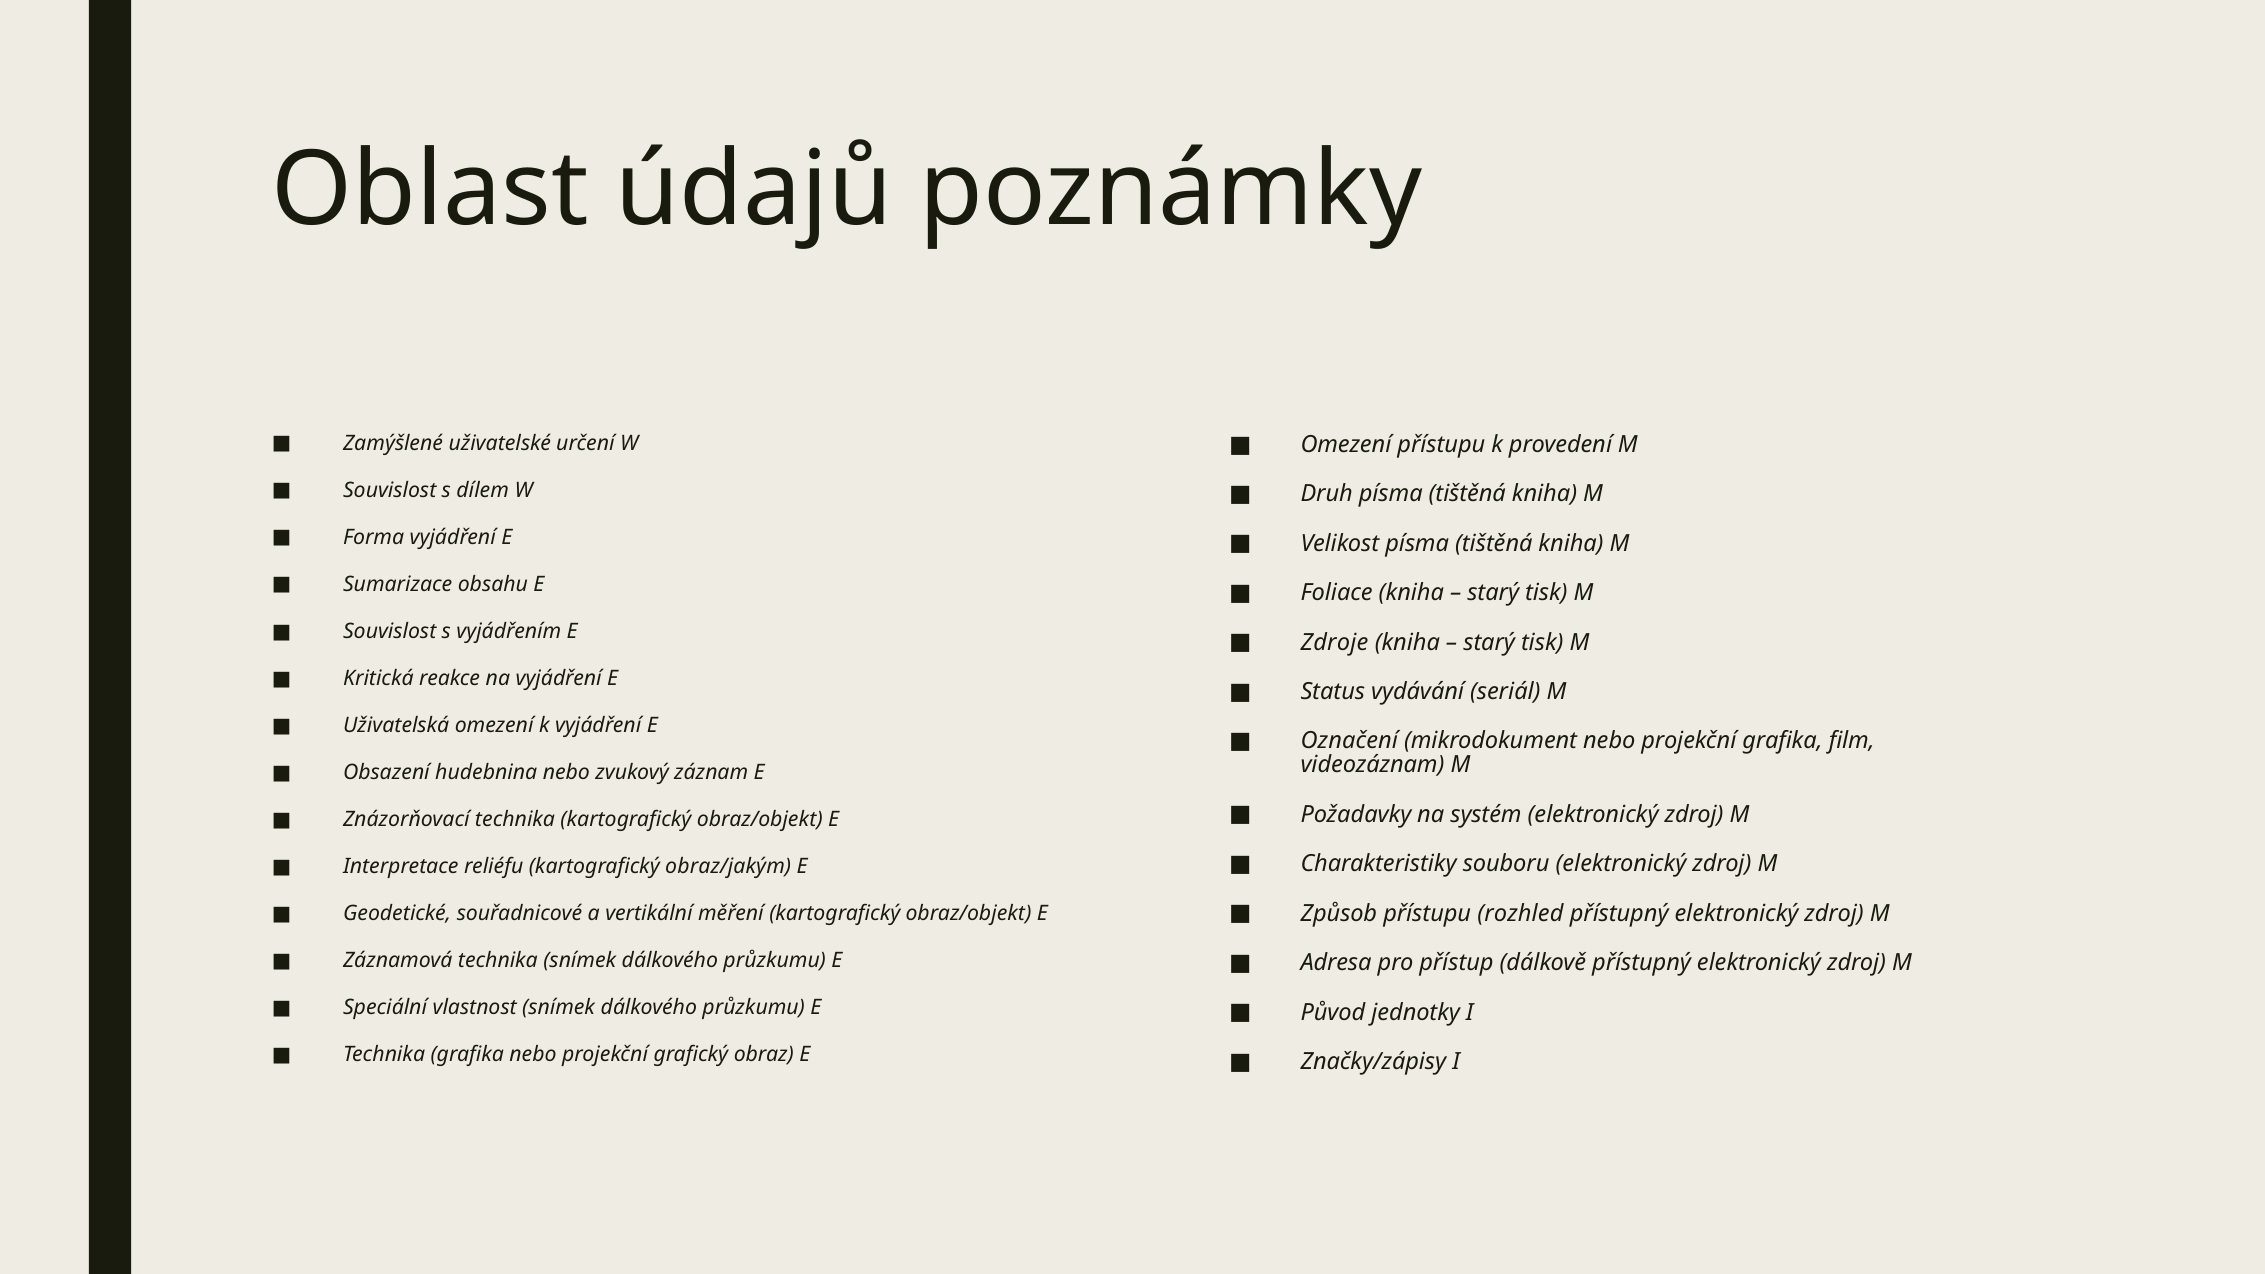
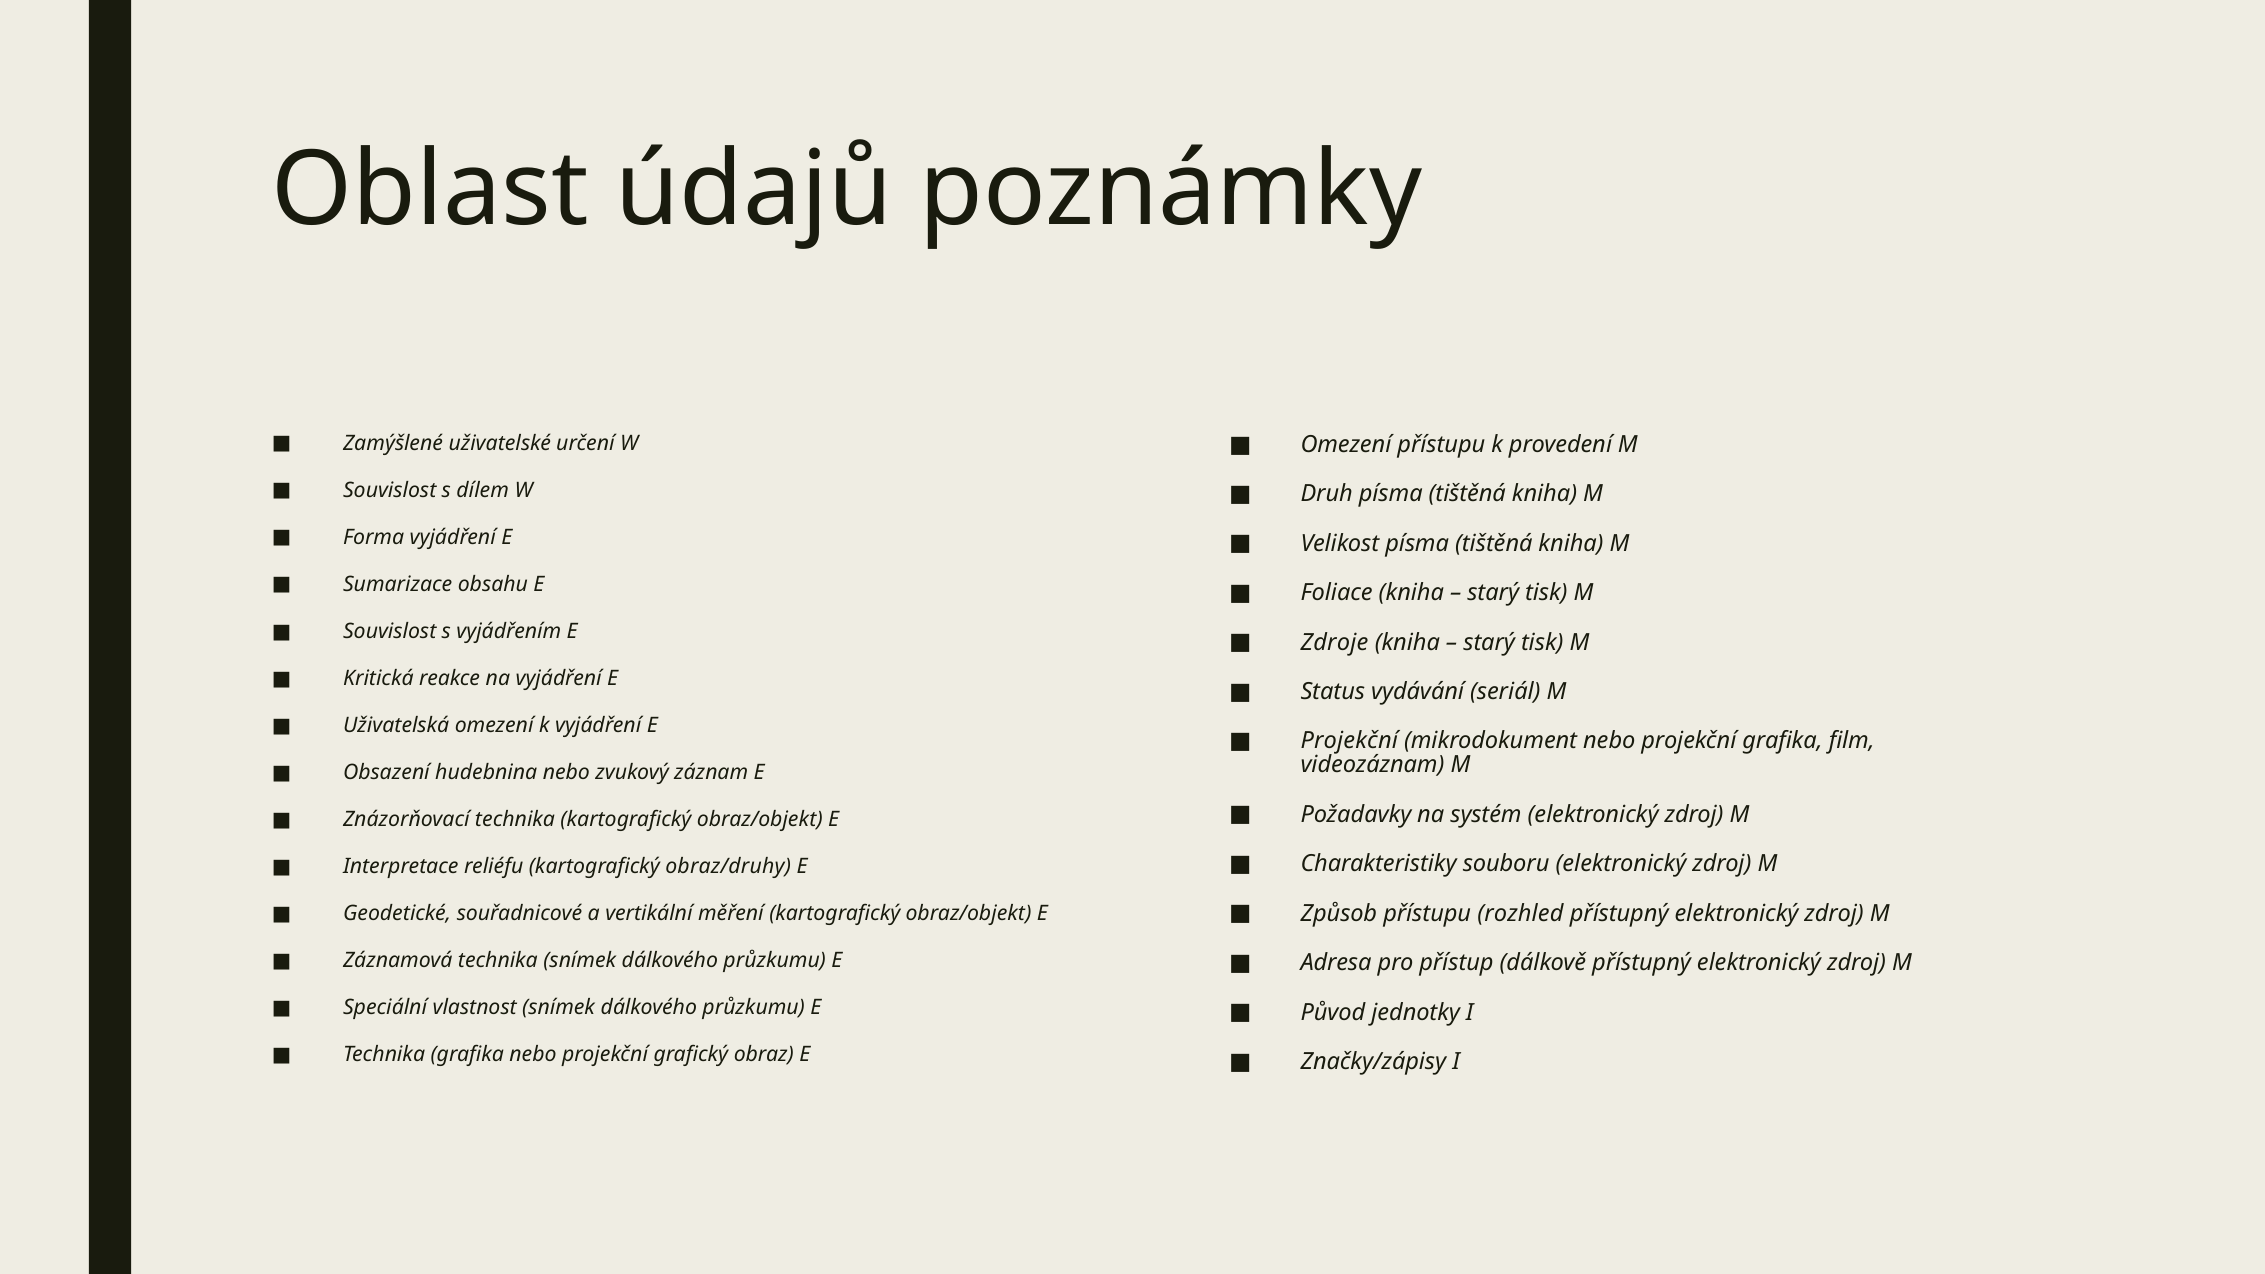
Označení at (1349, 741): Označení -> Projekční
obraz/jakým: obraz/jakým -> obraz/druhy
